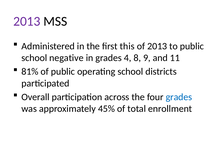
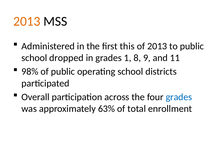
2013 at (27, 21) colour: purple -> orange
negative: negative -> dropped
4: 4 -> 1
81%: 81% -> 98%
45%: 45% -> 63%
